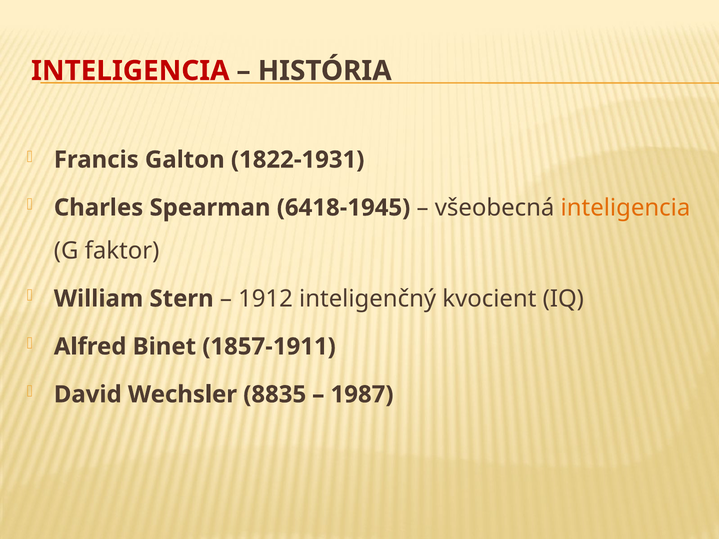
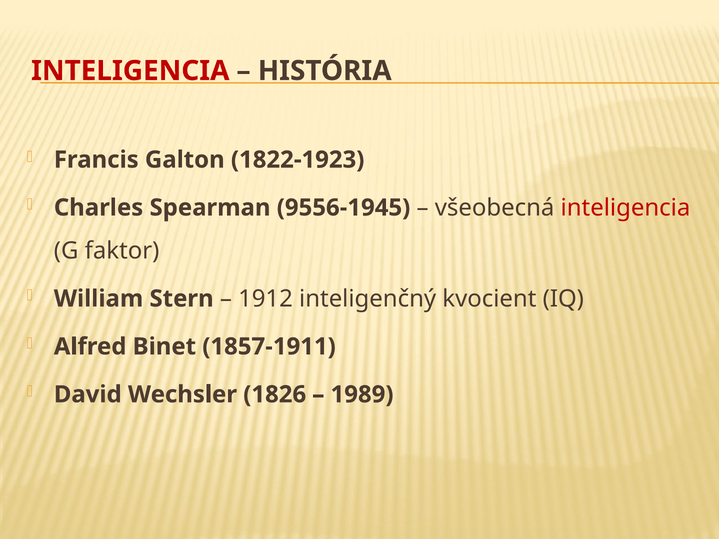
1822-1931: 1822-1931 -> 1822-1923
6418-1945: 6418-1945 -> 9556-1945
inteligencia at (625, 208) colour: orange -> red
8835: 8835 -> 1826
1987: 1987 -> 1989
